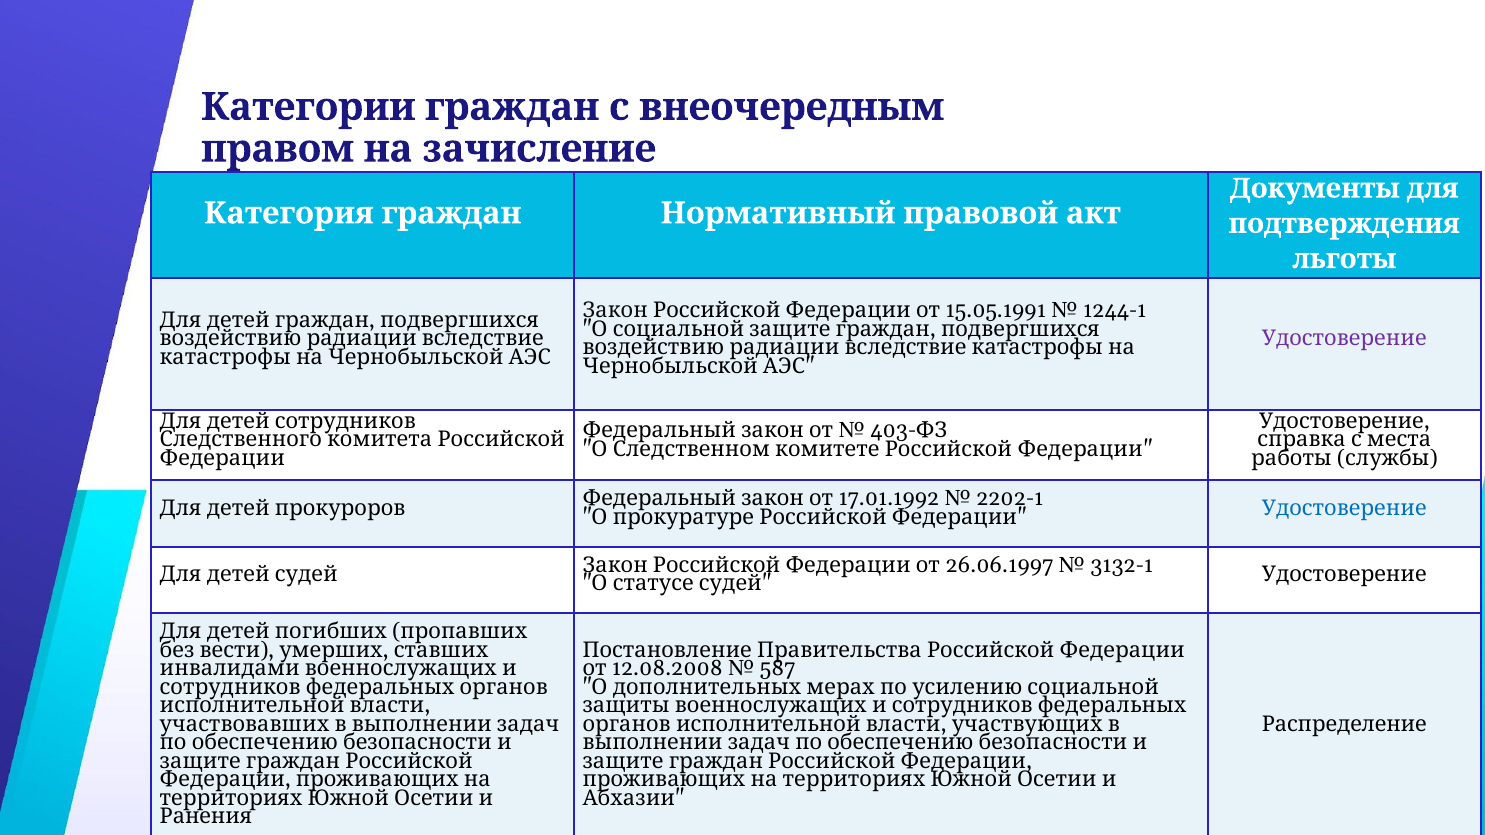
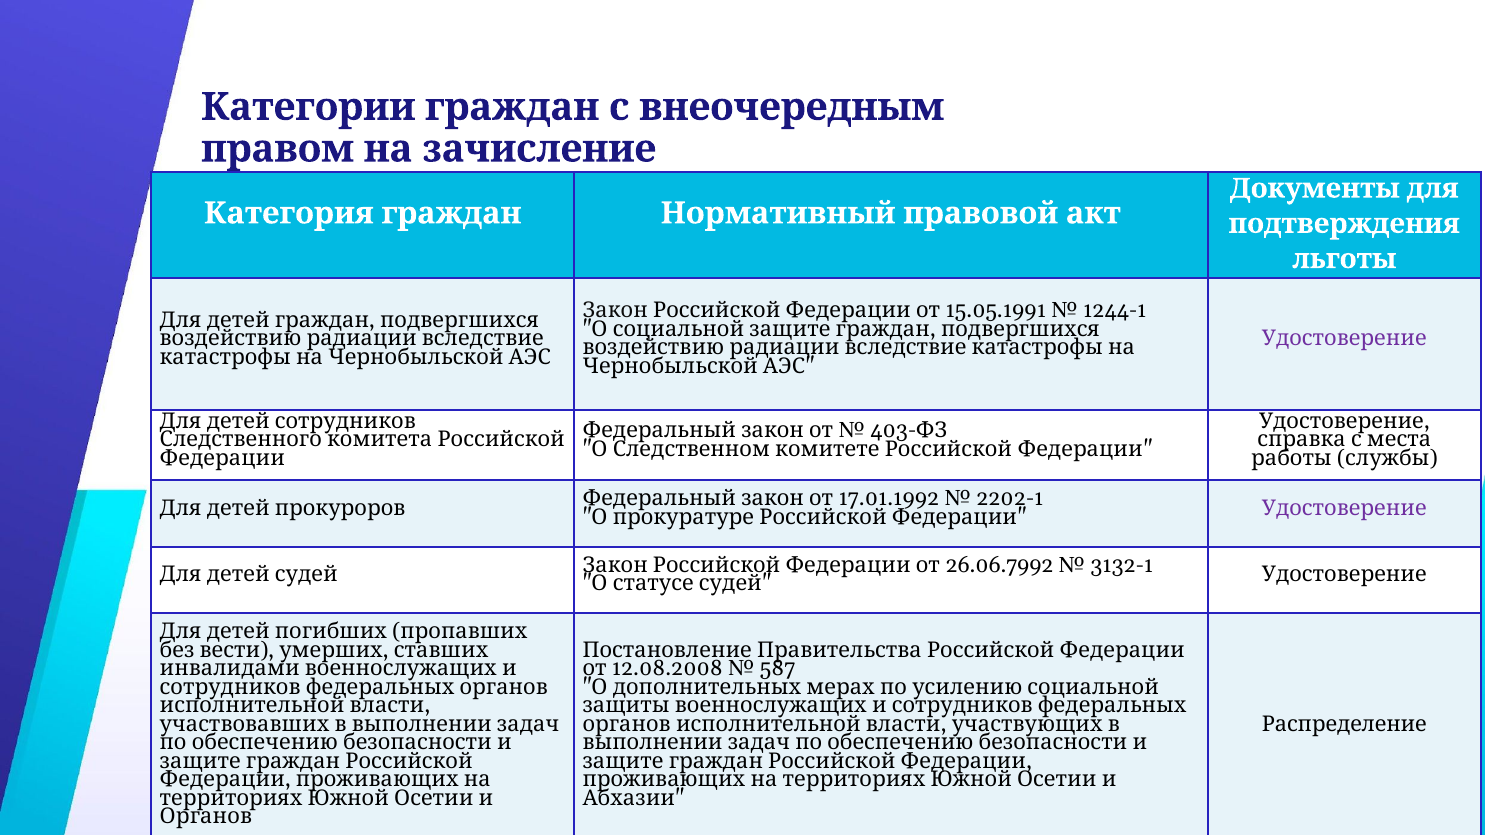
Удостоверение at (1344, 508) colour: blue -> purple
26.06.1997: 26.06.1997 -> 26.06.7992
Ранения: Ранения -> Органов
